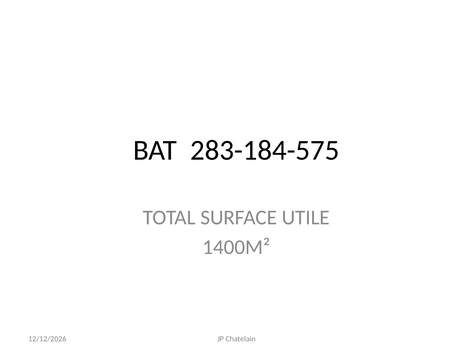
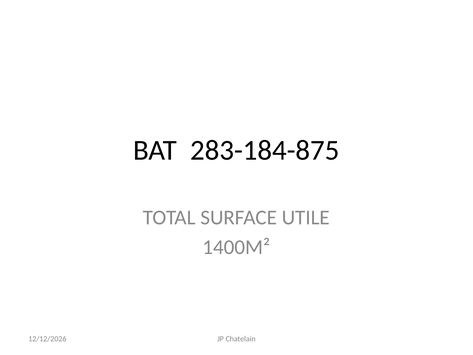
283-184-575: 283-184-575 -> 283-184-875
